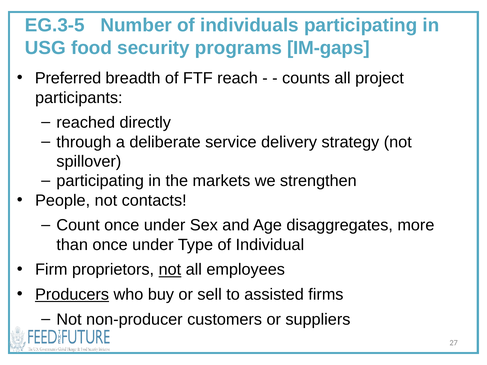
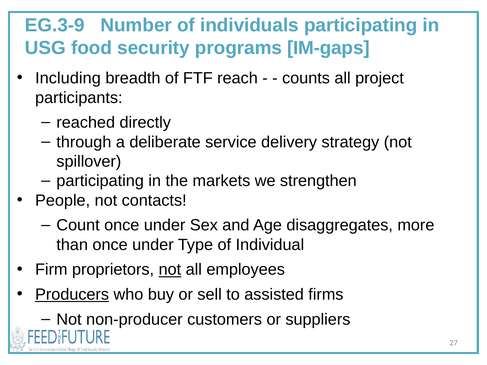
EG.3-5: EG.3-5 -> EG.3-9
Preferred: Preferred -> Including
